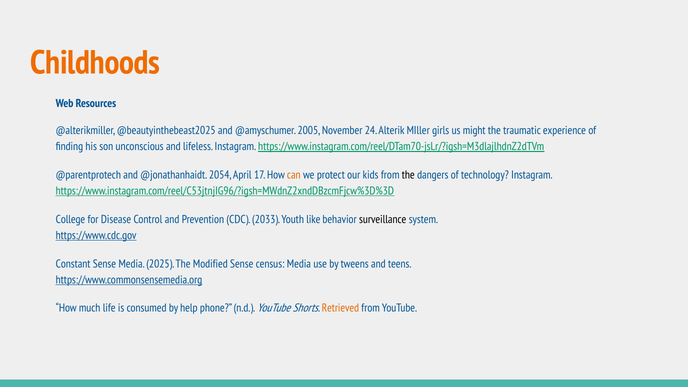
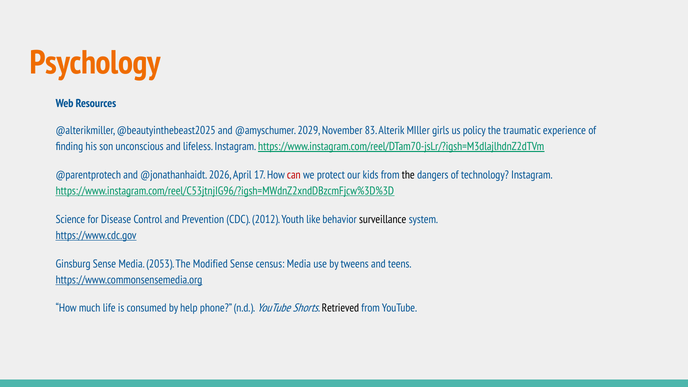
Childhoods: Childhoods -> Psychology
2005: 2005 -> 2029
24: 24 -> 83
might: might -> policy
2054: 2054 -> 2026
can colour: orange -> red
College: College -> Science
2033: 2033 -> 2012
Constant: Constant -> Ginsburg
2025: 2025 -> 2053
Retrieved colour: orange -> black
